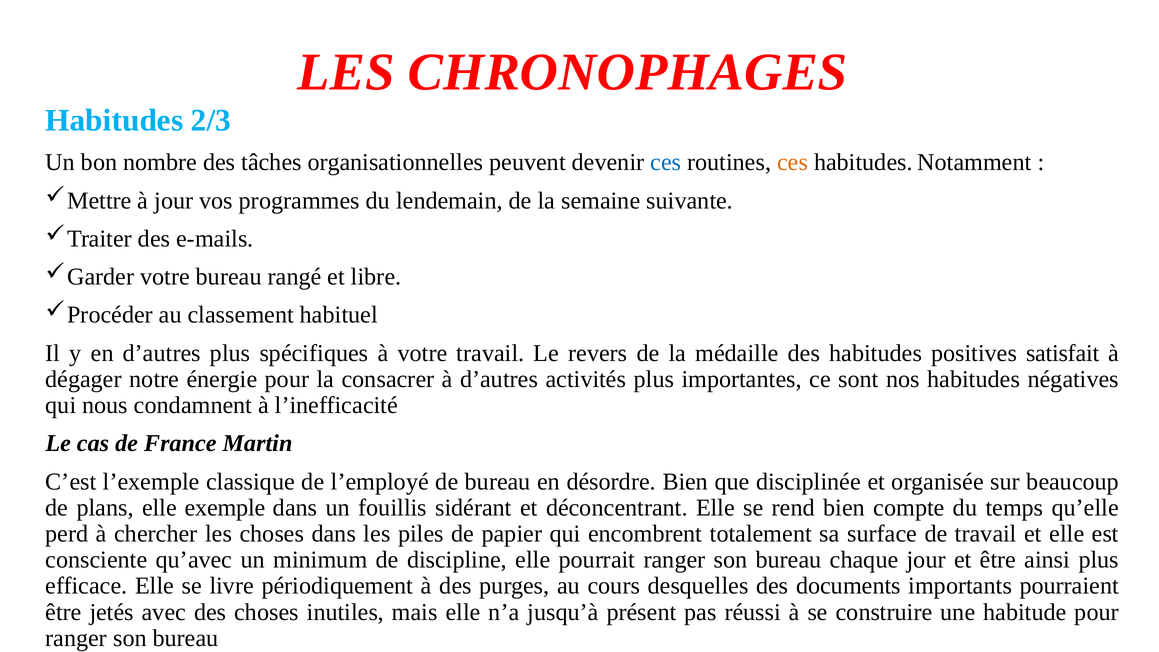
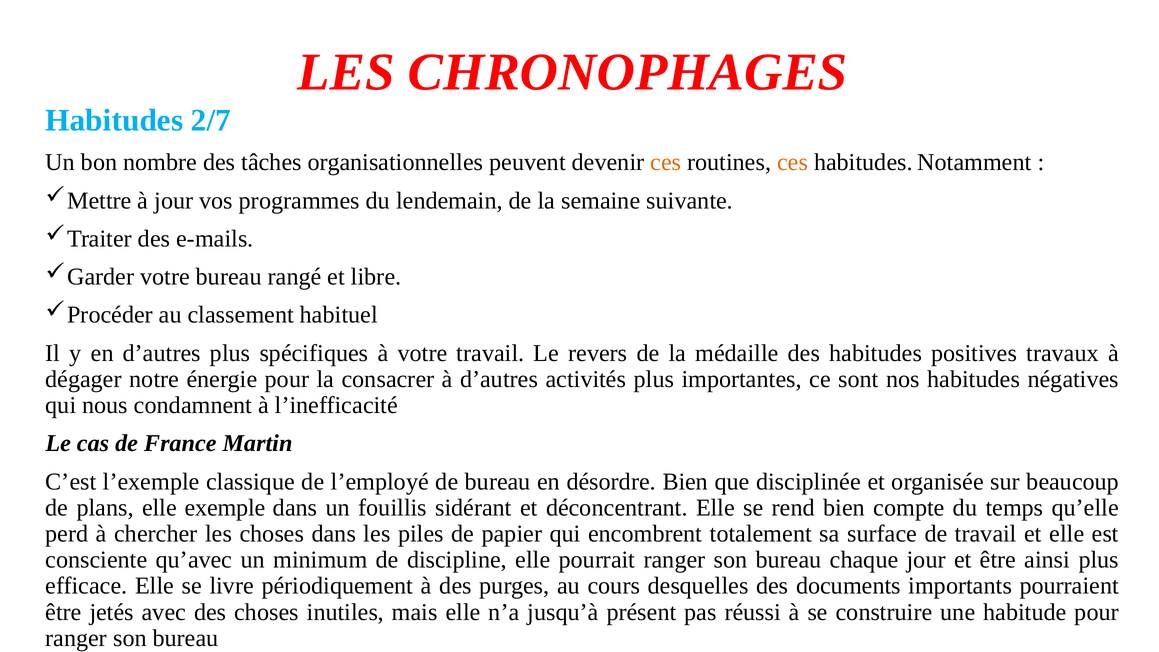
2/3: 2/3 -> 2/7
ces at (666, 162) colour: blue -> orange
satisfait: satisfait -> travaux
